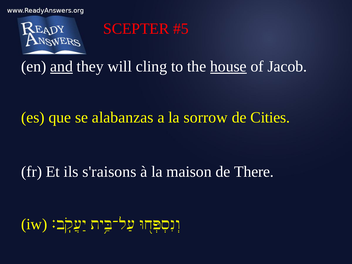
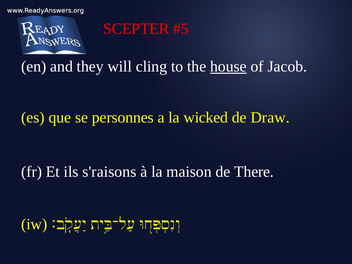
and underline: present -> none
alabanzas: alabanzas -> personnes
sorrow: sorrow -> wicked
Cities: Cities -> Draw
